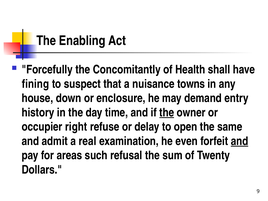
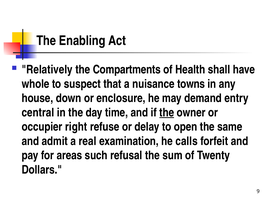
Forcefully: Forcefully -> Relatively
Concomitantly: Concomitantly -> Compartments
fining: fining -> whole
history: history -> central
even: even -> calls
and at (240, 141) underline: present -> none
